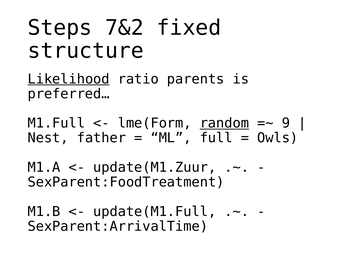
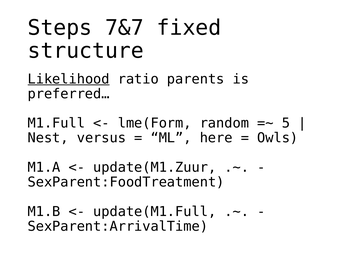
7&2: 7&2 -> 7&7
random underline: present -> none
9: 9 -> 5
father: father -> versus
full: full -> here
